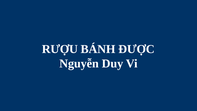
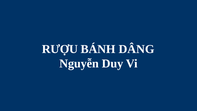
ĐƯỢC: ĐƯỢC -> DÂNG
